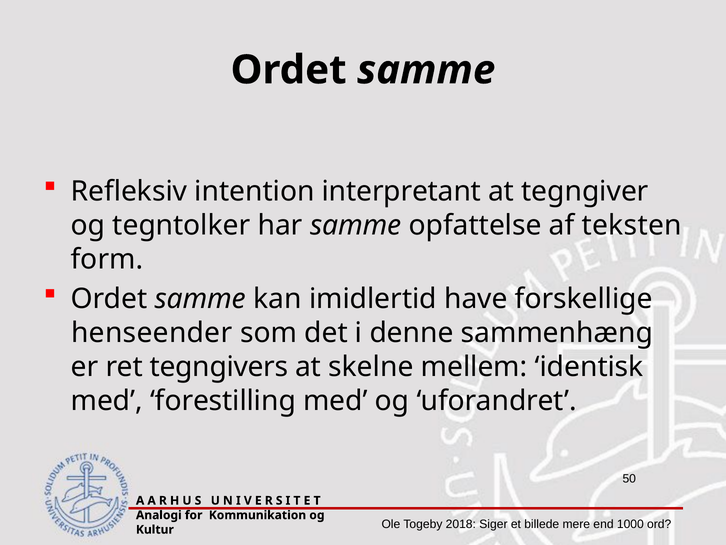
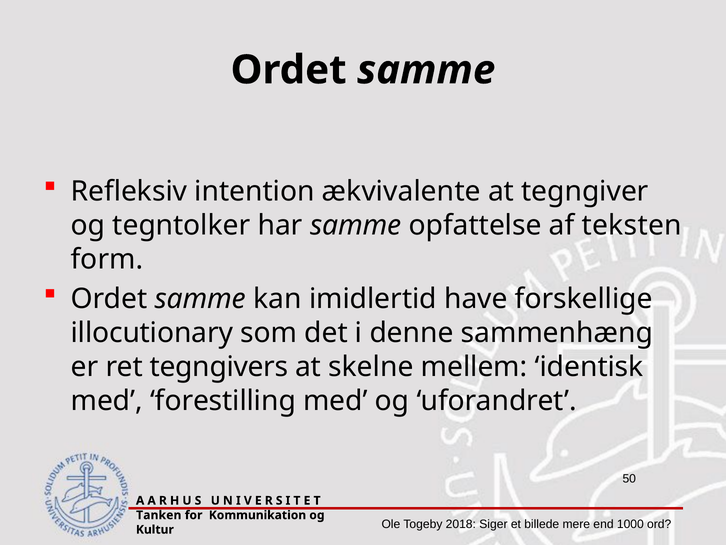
interpretant: interpretant -> ækvivalente
henseender: henseender -> illocutionary
Analogi: Analogi -> Tanken
